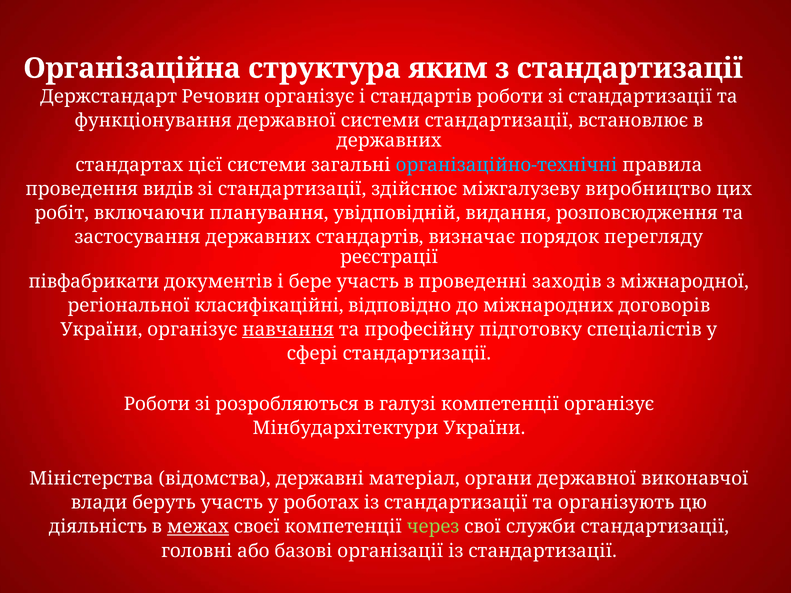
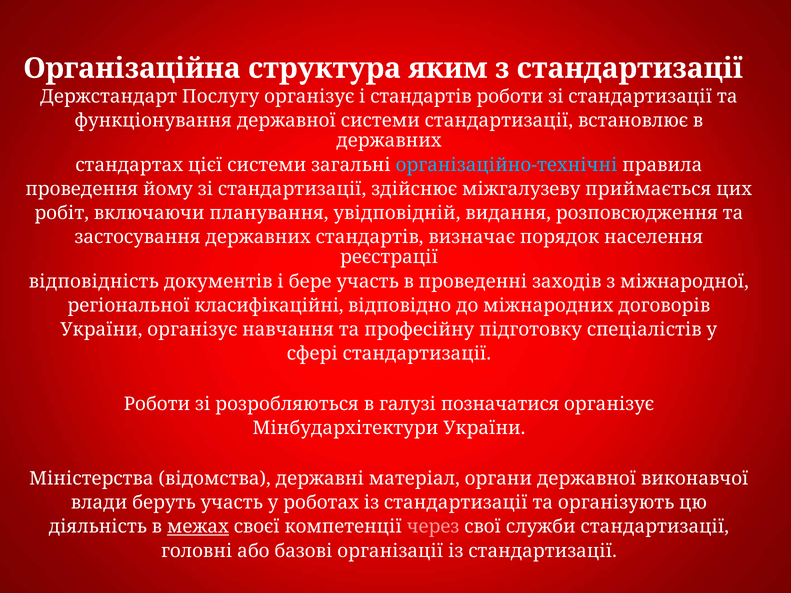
Речовин: Речовин -> Послугу
видів: видів -> йому
виробництво: виробництво -> приймається
перегляду: перегляду -> населення
півфабрикати: півфабрикати -> відповідність
навчання underline: present -> none
галузі компетенції: компетенції -> позначатися
через colour: light green -> pink
